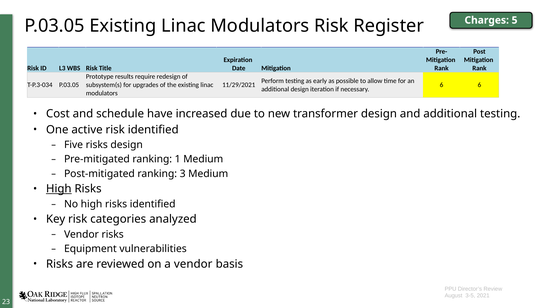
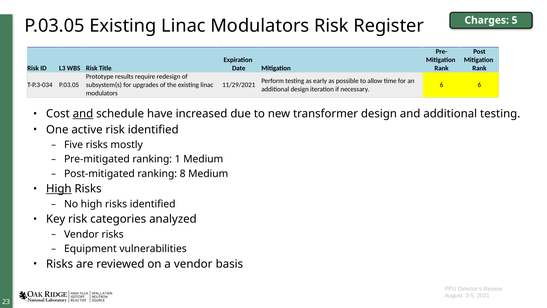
and at (83, 114) underline: none -> present
risks design: design -> mostly
3: 3 -> 8
